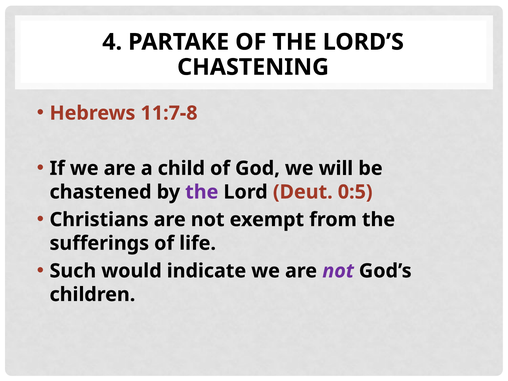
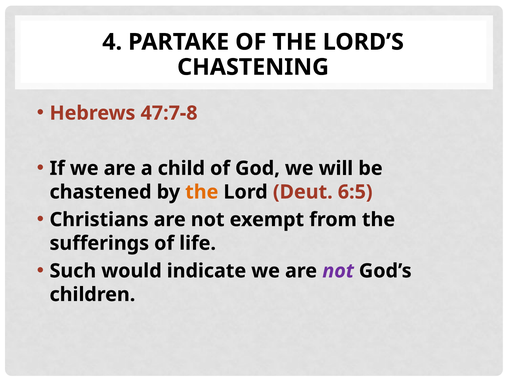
11:7-8: 11:7-8 -> 47:7-8
the at (202, 192) colour: purple -> orange
0:5: 0:5 -> 6:5
